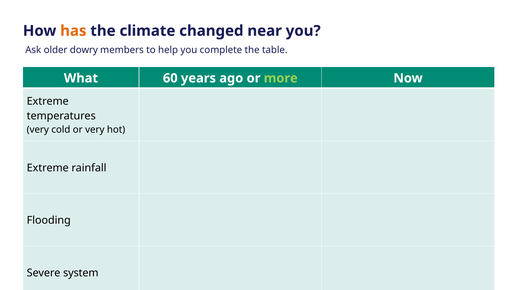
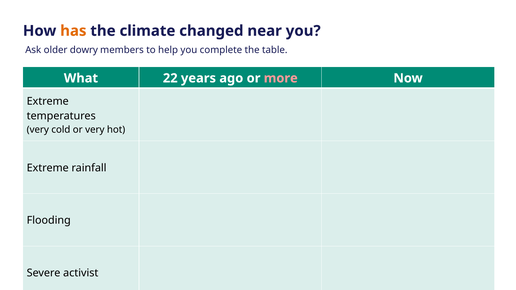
60: 60 -> 22
more colour: light green -> pink
system: system -> activist
